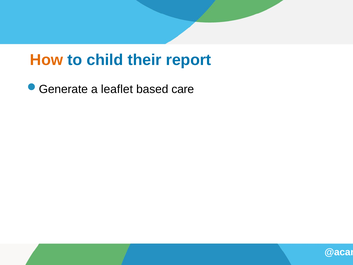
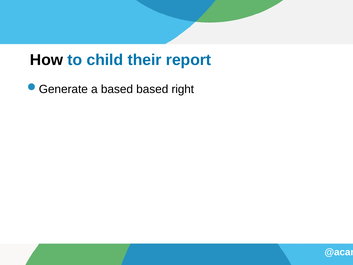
How colour: orange -> black
a leaflet: leaflet -> based
care: care -> right
